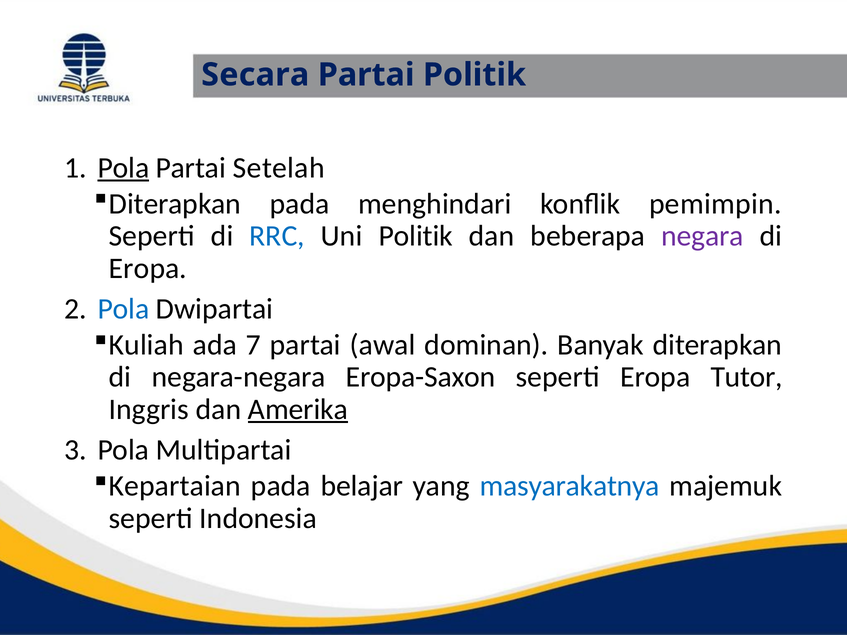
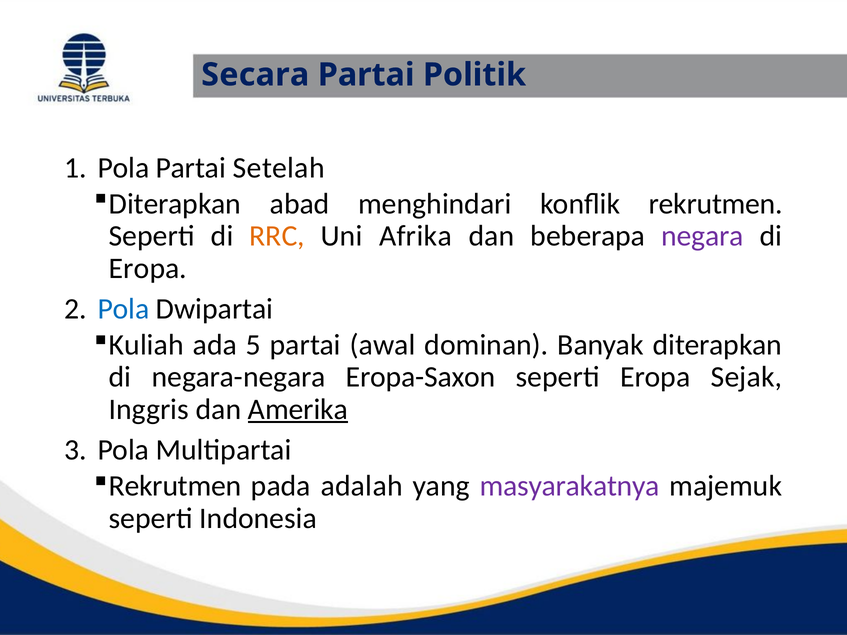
Pola at (124, 168) underline: present -> none
Diterapkan pada: pada -> abad
konflik pemimpin: pemimpin -> rekrutmen
RRC colour: blue -> orange
Uni Politik: Politik -> Afrika
7: 7 -> 5
Tutor: Tutor -> Sejak
Kepartaian at (175, 486): Kepartaian -> Rekrutmen
belajar: belajar -> adalah
masyarakatnya colour: blue -> purple
